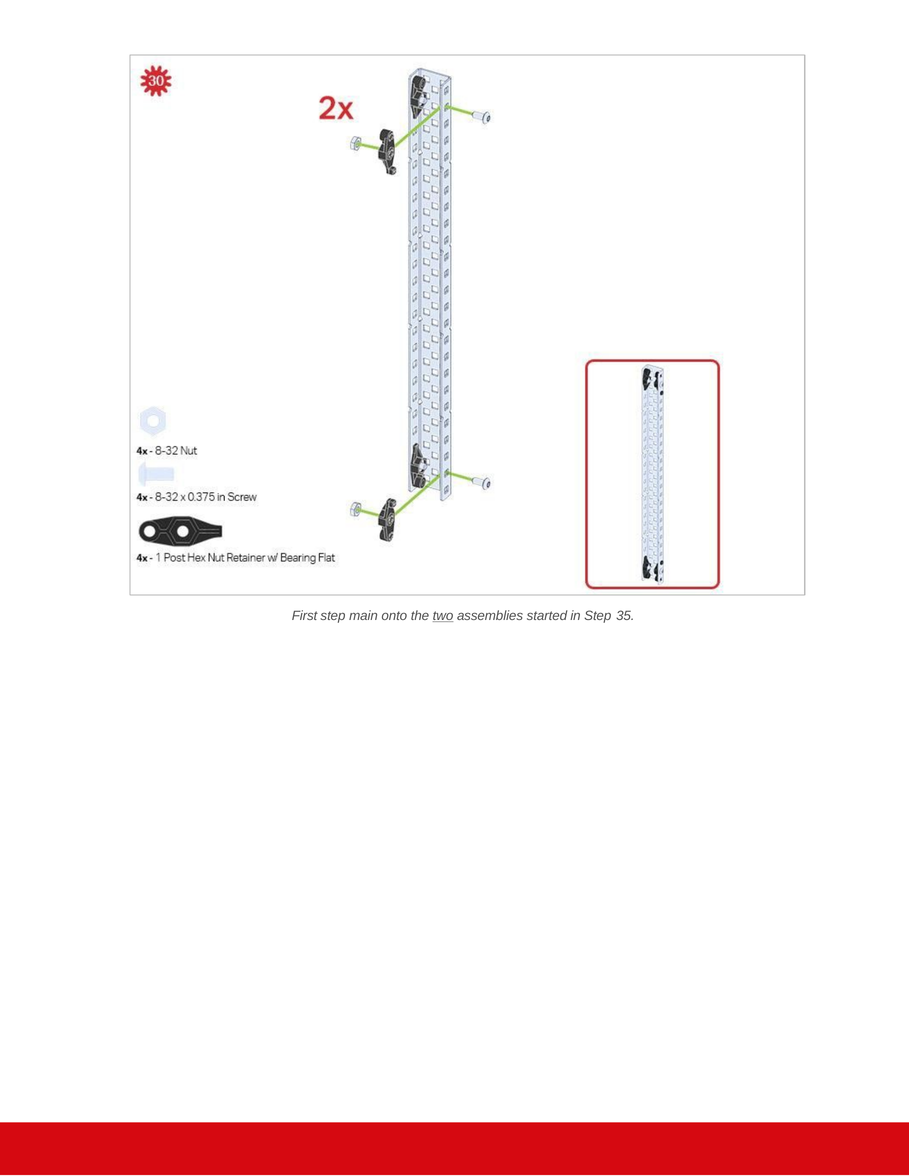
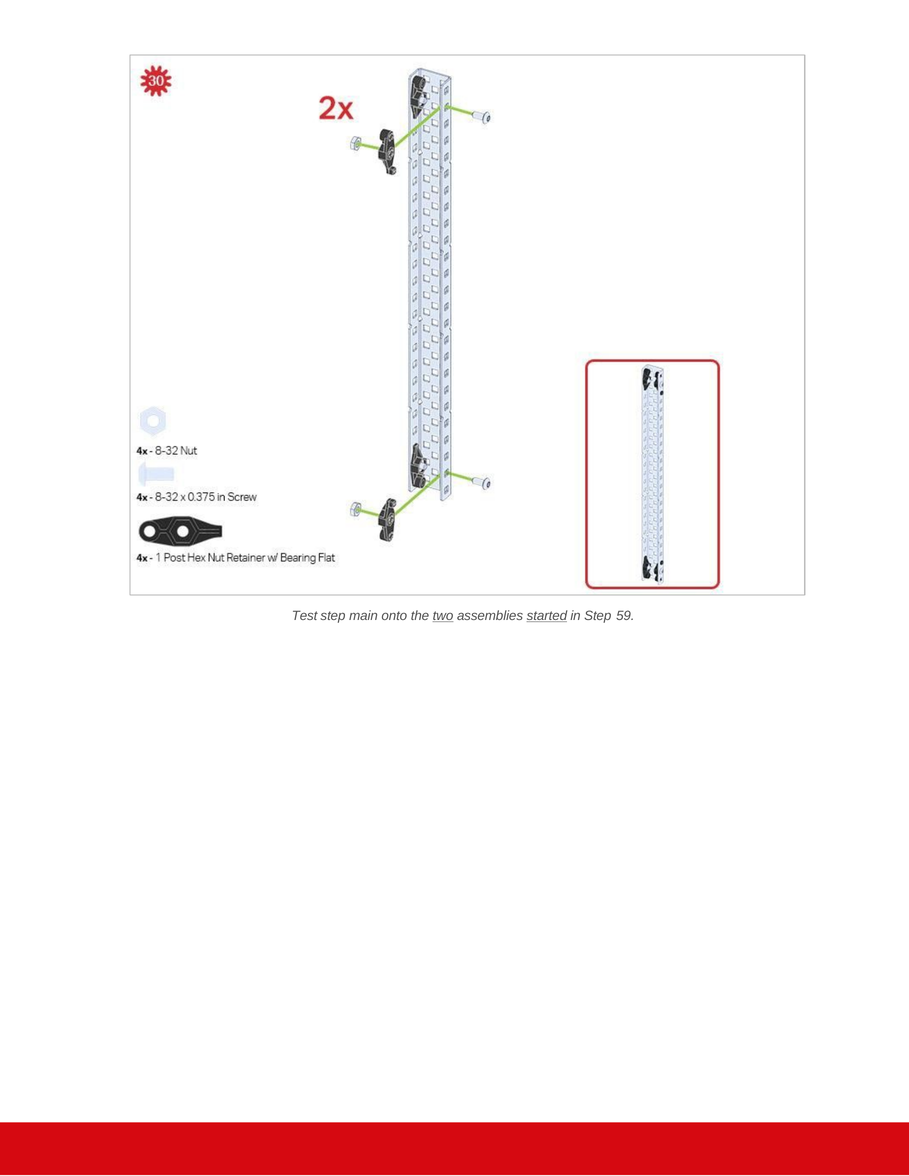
First: First -> Test
started underline: none -> present
35: 35 -> 59
